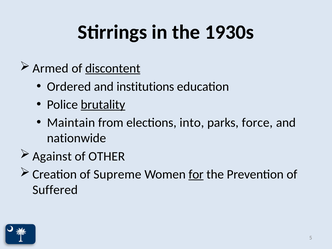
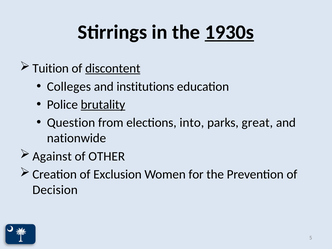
1930s underline: none -> present
Armed: Armed -> Tuition
Ordered: Ordered -> Colleges
Maintain: Maintain -> Question
force: force -> great
Supreme: Supreme -> Exclusion
for underline: present -> none
Suffered: Suffered -> Decision
